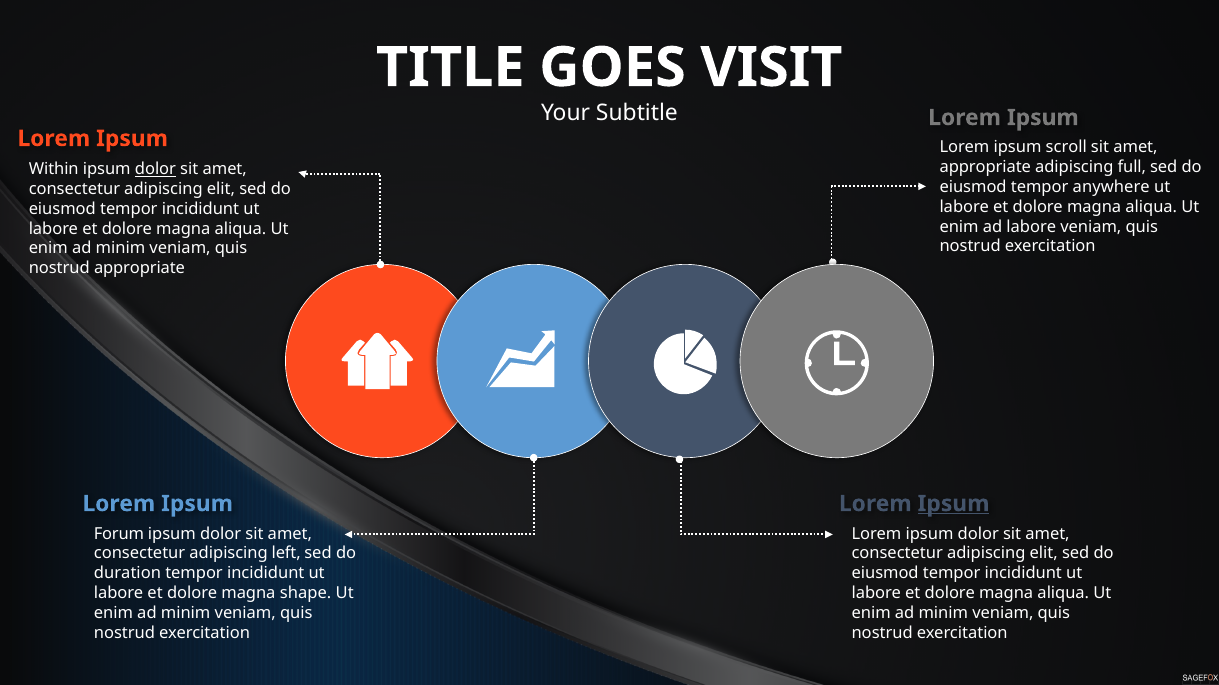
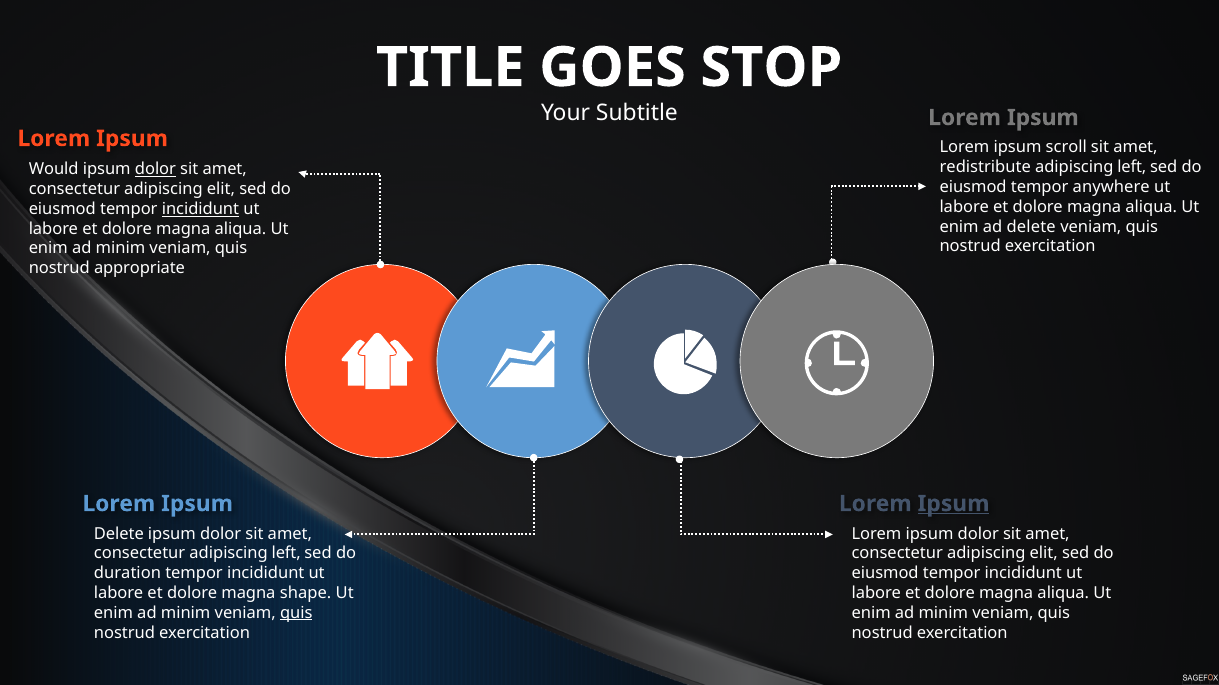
VISIT: VISIT -> STOP
appropriate at (985, 167): appropriate -> redistribute
full at (1132, 167): full -> left
Within: Within -> Would
incididunt at (200, 209) underline: none -> present
ad labore: labore -> delete
Forum at (119, 534): Forum -> Delete
quis at (296, 613) underline: none -> present
